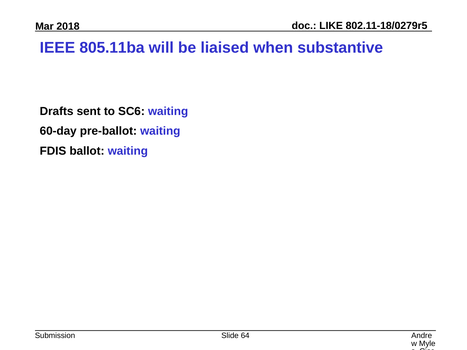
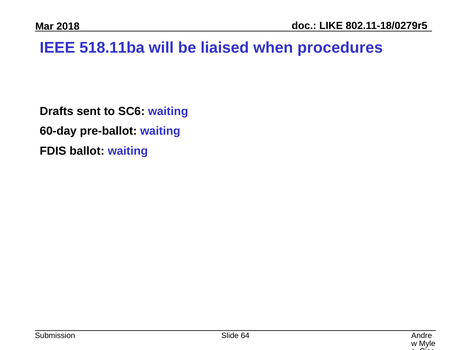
805.11ba: 805.11ba -> 518.11ba
substantive: substantive -> procedures
